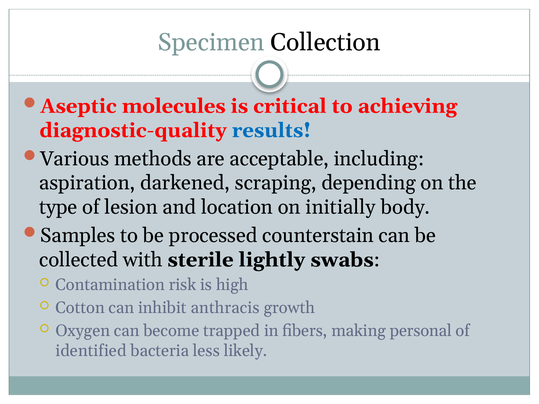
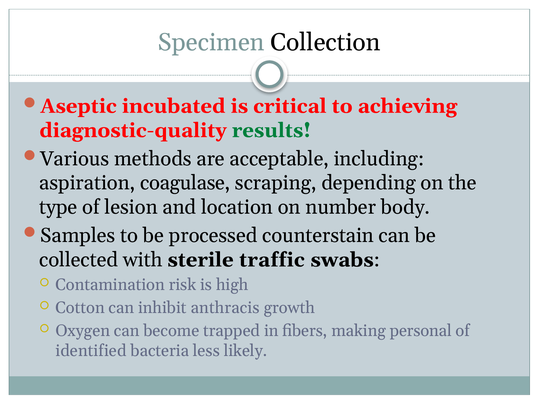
molecules: molecules -> incubated
results colour: blue -> green
darkened: darkened -> coagulase
initially: initially -> number
lightly: lightly -> traffic
